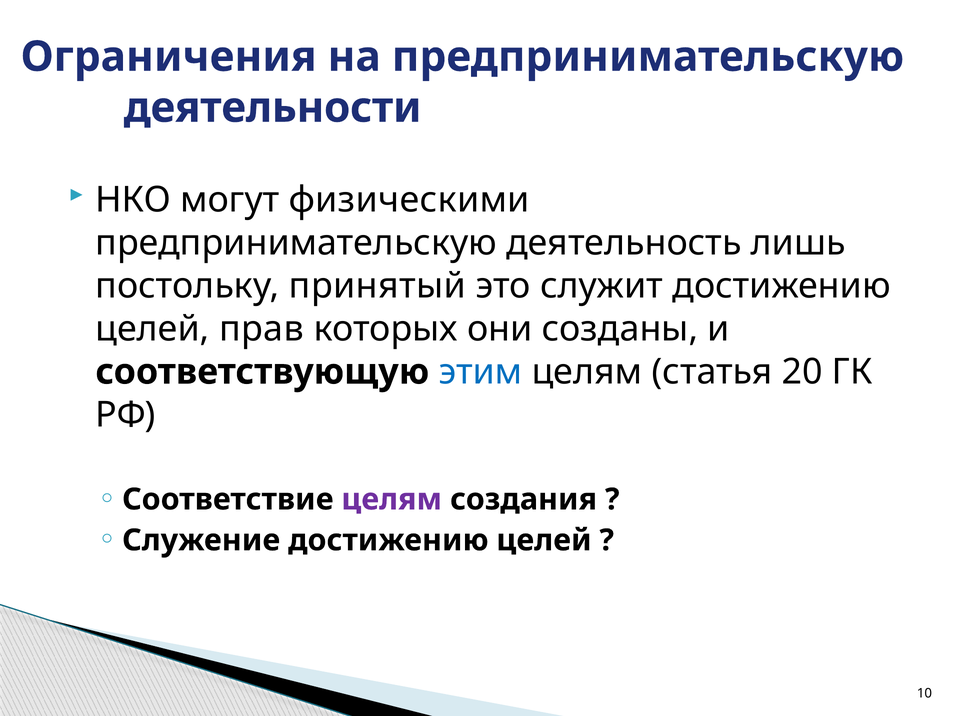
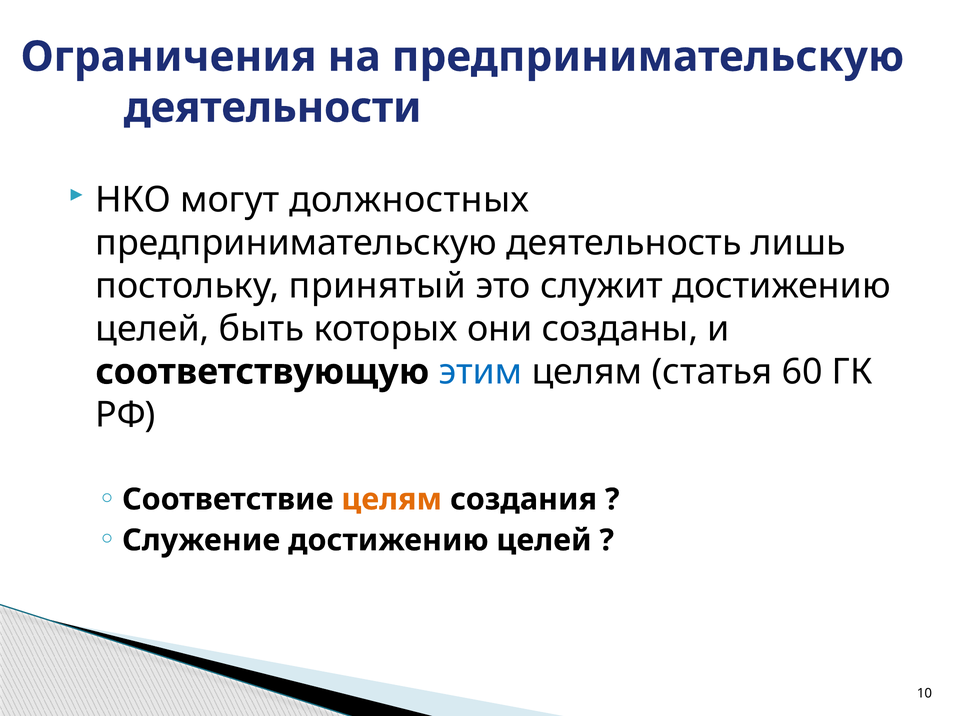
физическими: физическими -> должностных
прав: прав -> быть
20: 20 -> 60
целям at (392, 500) colour: purple -> orange
